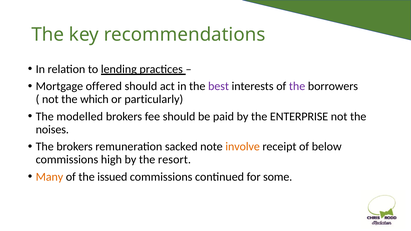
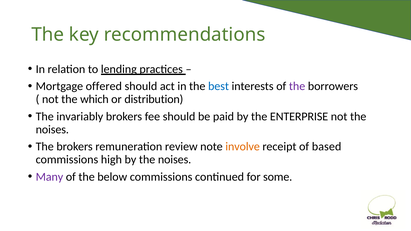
best colour: purple -> blue
particularly: particularly -> distribution
modelled: modelled -> invariably
sacked: sacked -> review
below: below -> based
by the resort: resort -> noises
Many colour: orange -> purple
issued: issued -> below
